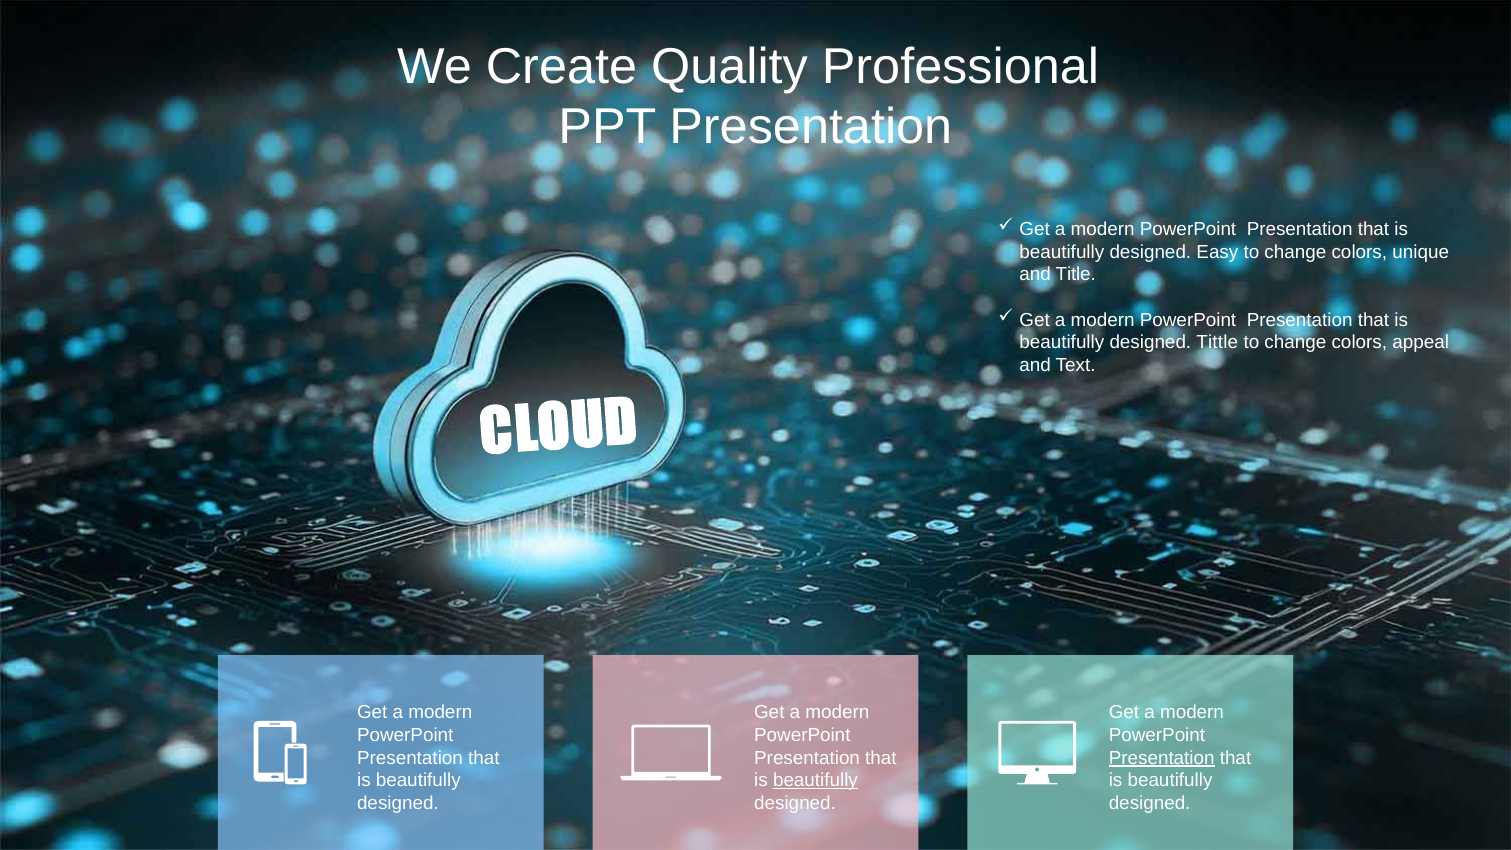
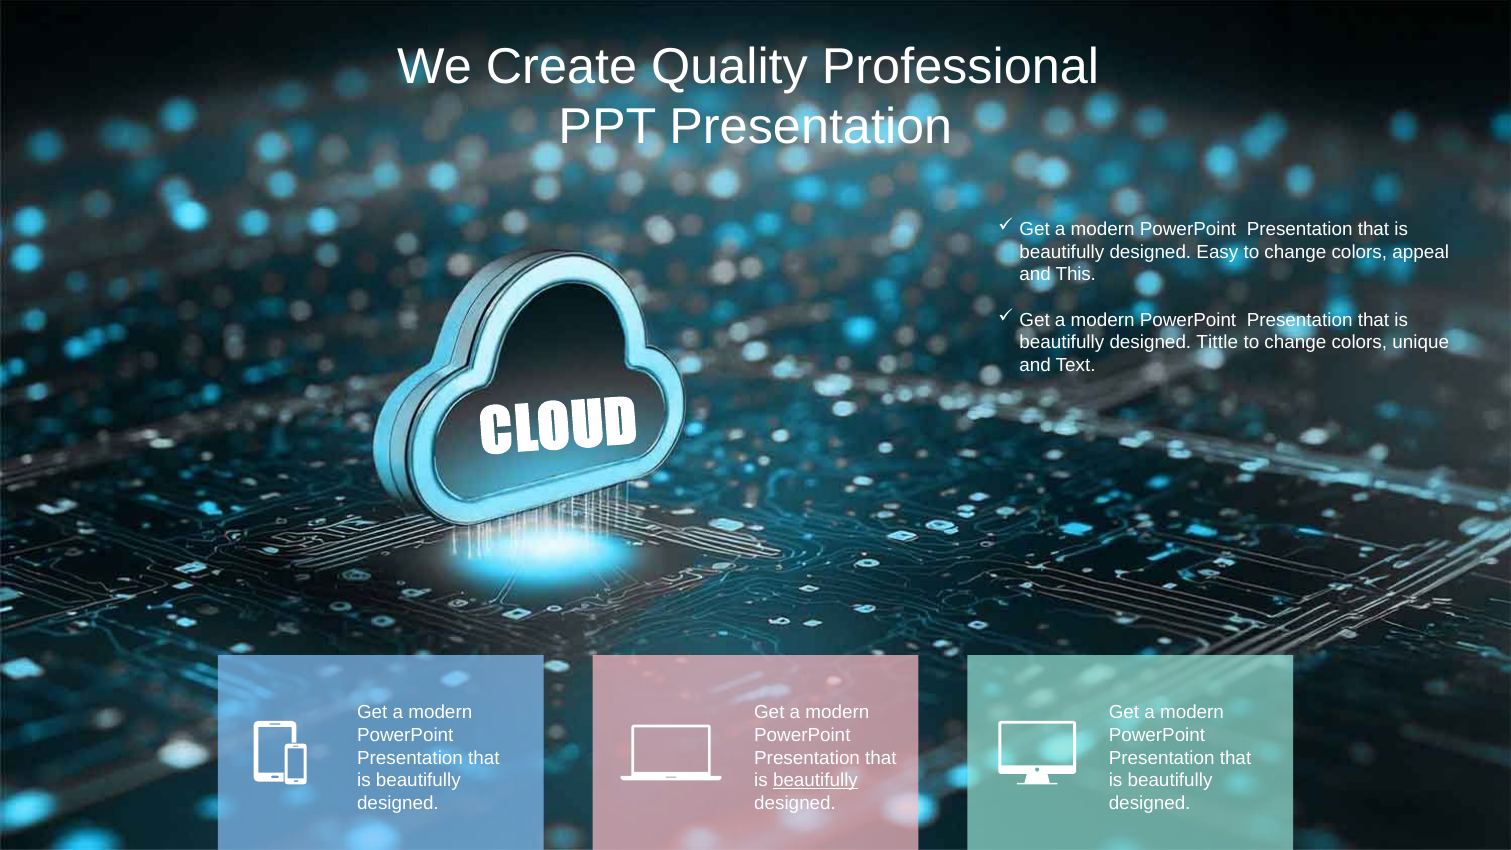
unique: unique -> appeal
Title: Title -> This
appeal: appeal -> unique
Presentation at (1162, 758) underline: present -> none
